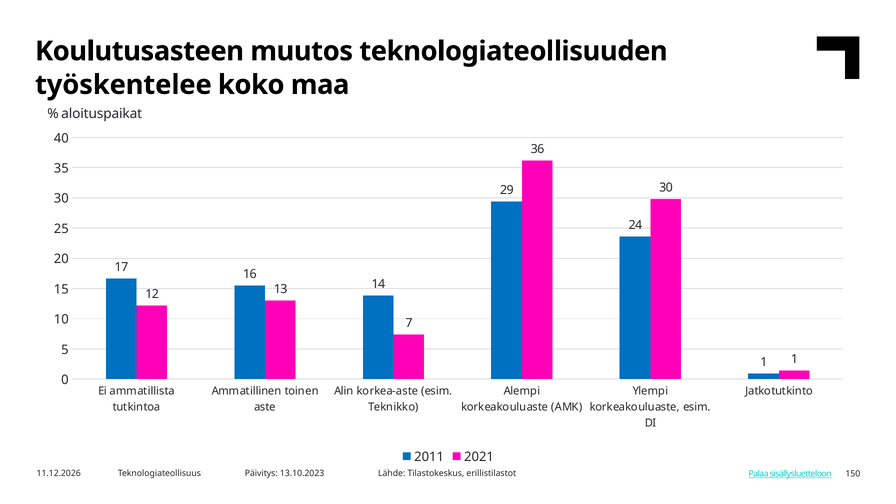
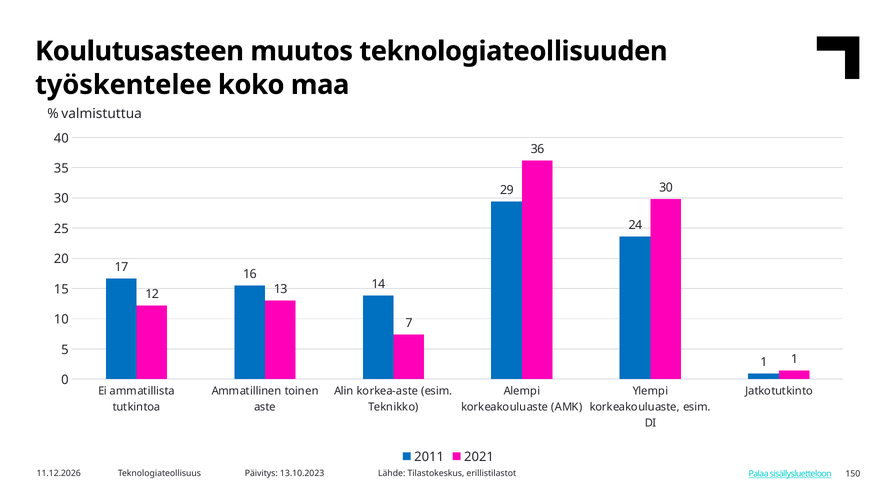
aloituspaikat: aloituspaikat -> valmistuttua
